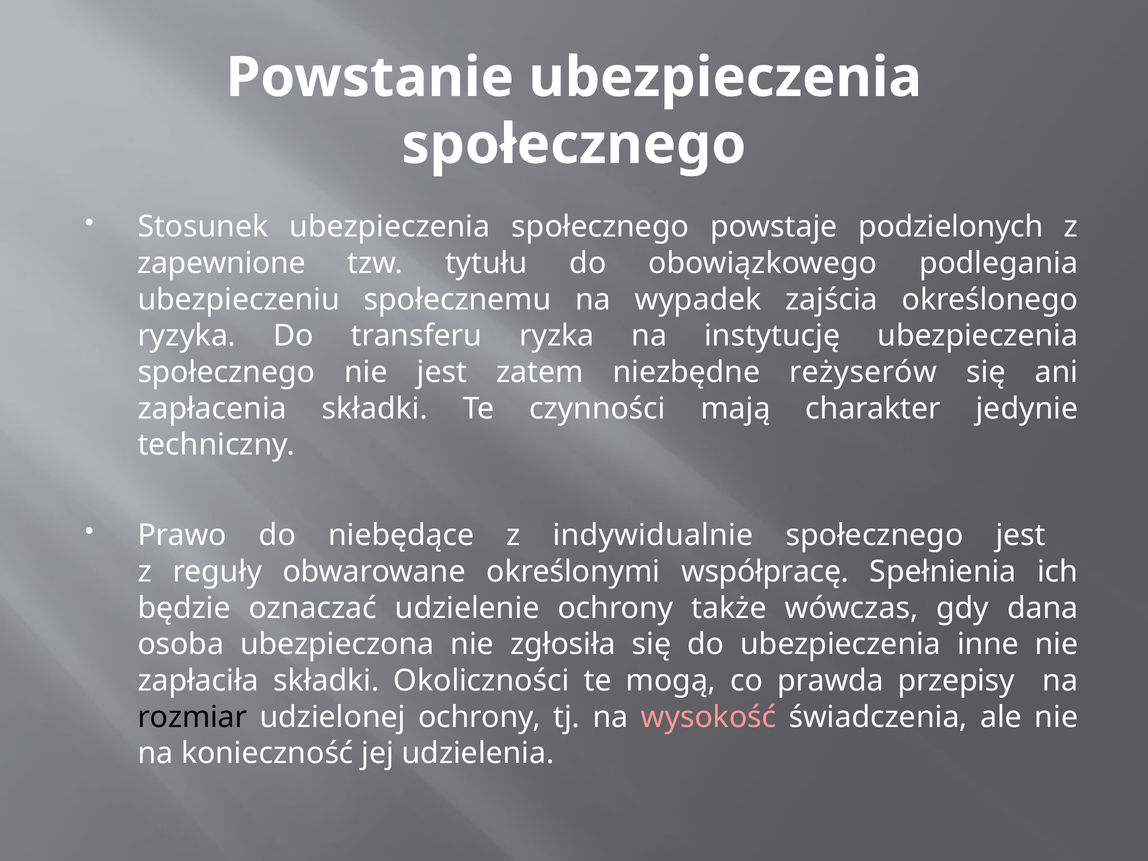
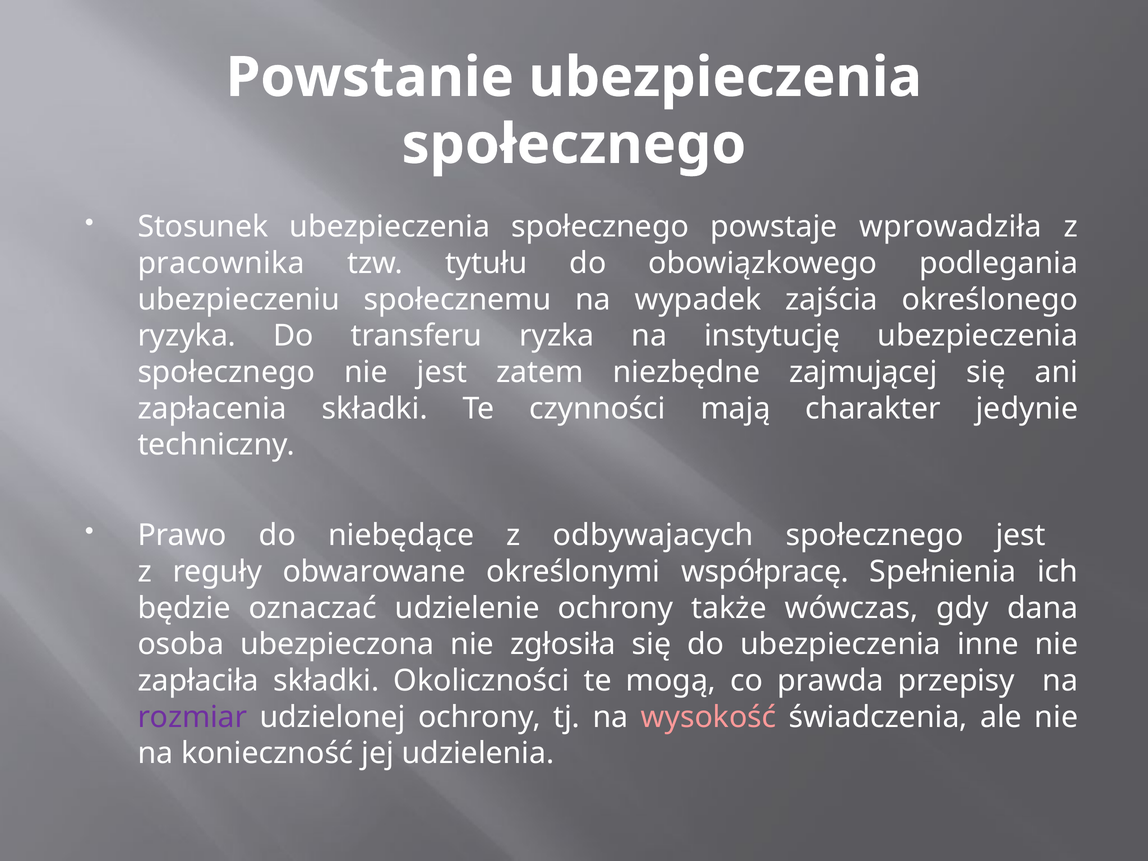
podzielonych: podzielonych -> wprowadziła
zapewnione: zapewnione -> pracownika
reżyserów: reżyserów -> zajmującej
indywidualnie: indywidualnie -> odbywajacych
rozmiar colour: black -> purple
